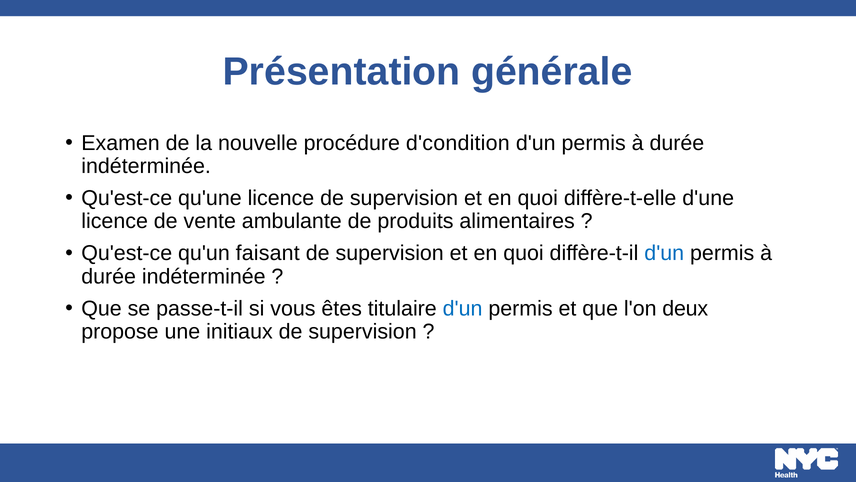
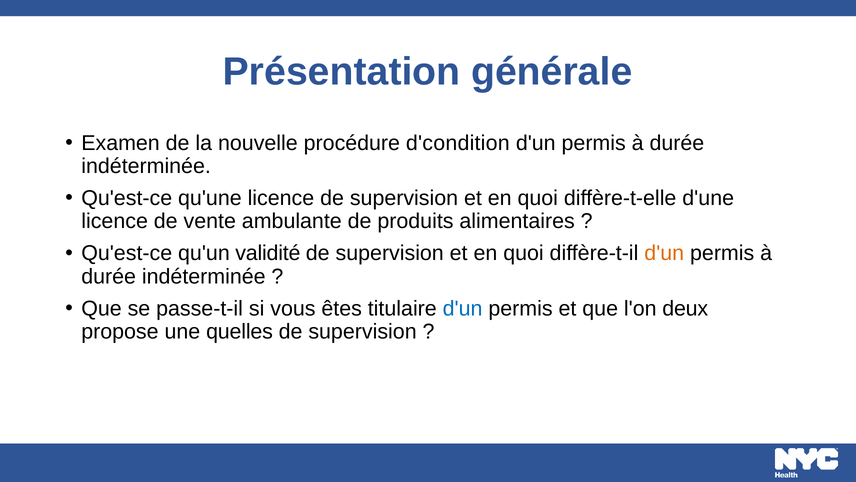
faisant: faisant -> validité
d'un at (664, 253) colour: blue -> orange
initiaux: initiaux -> quelles
